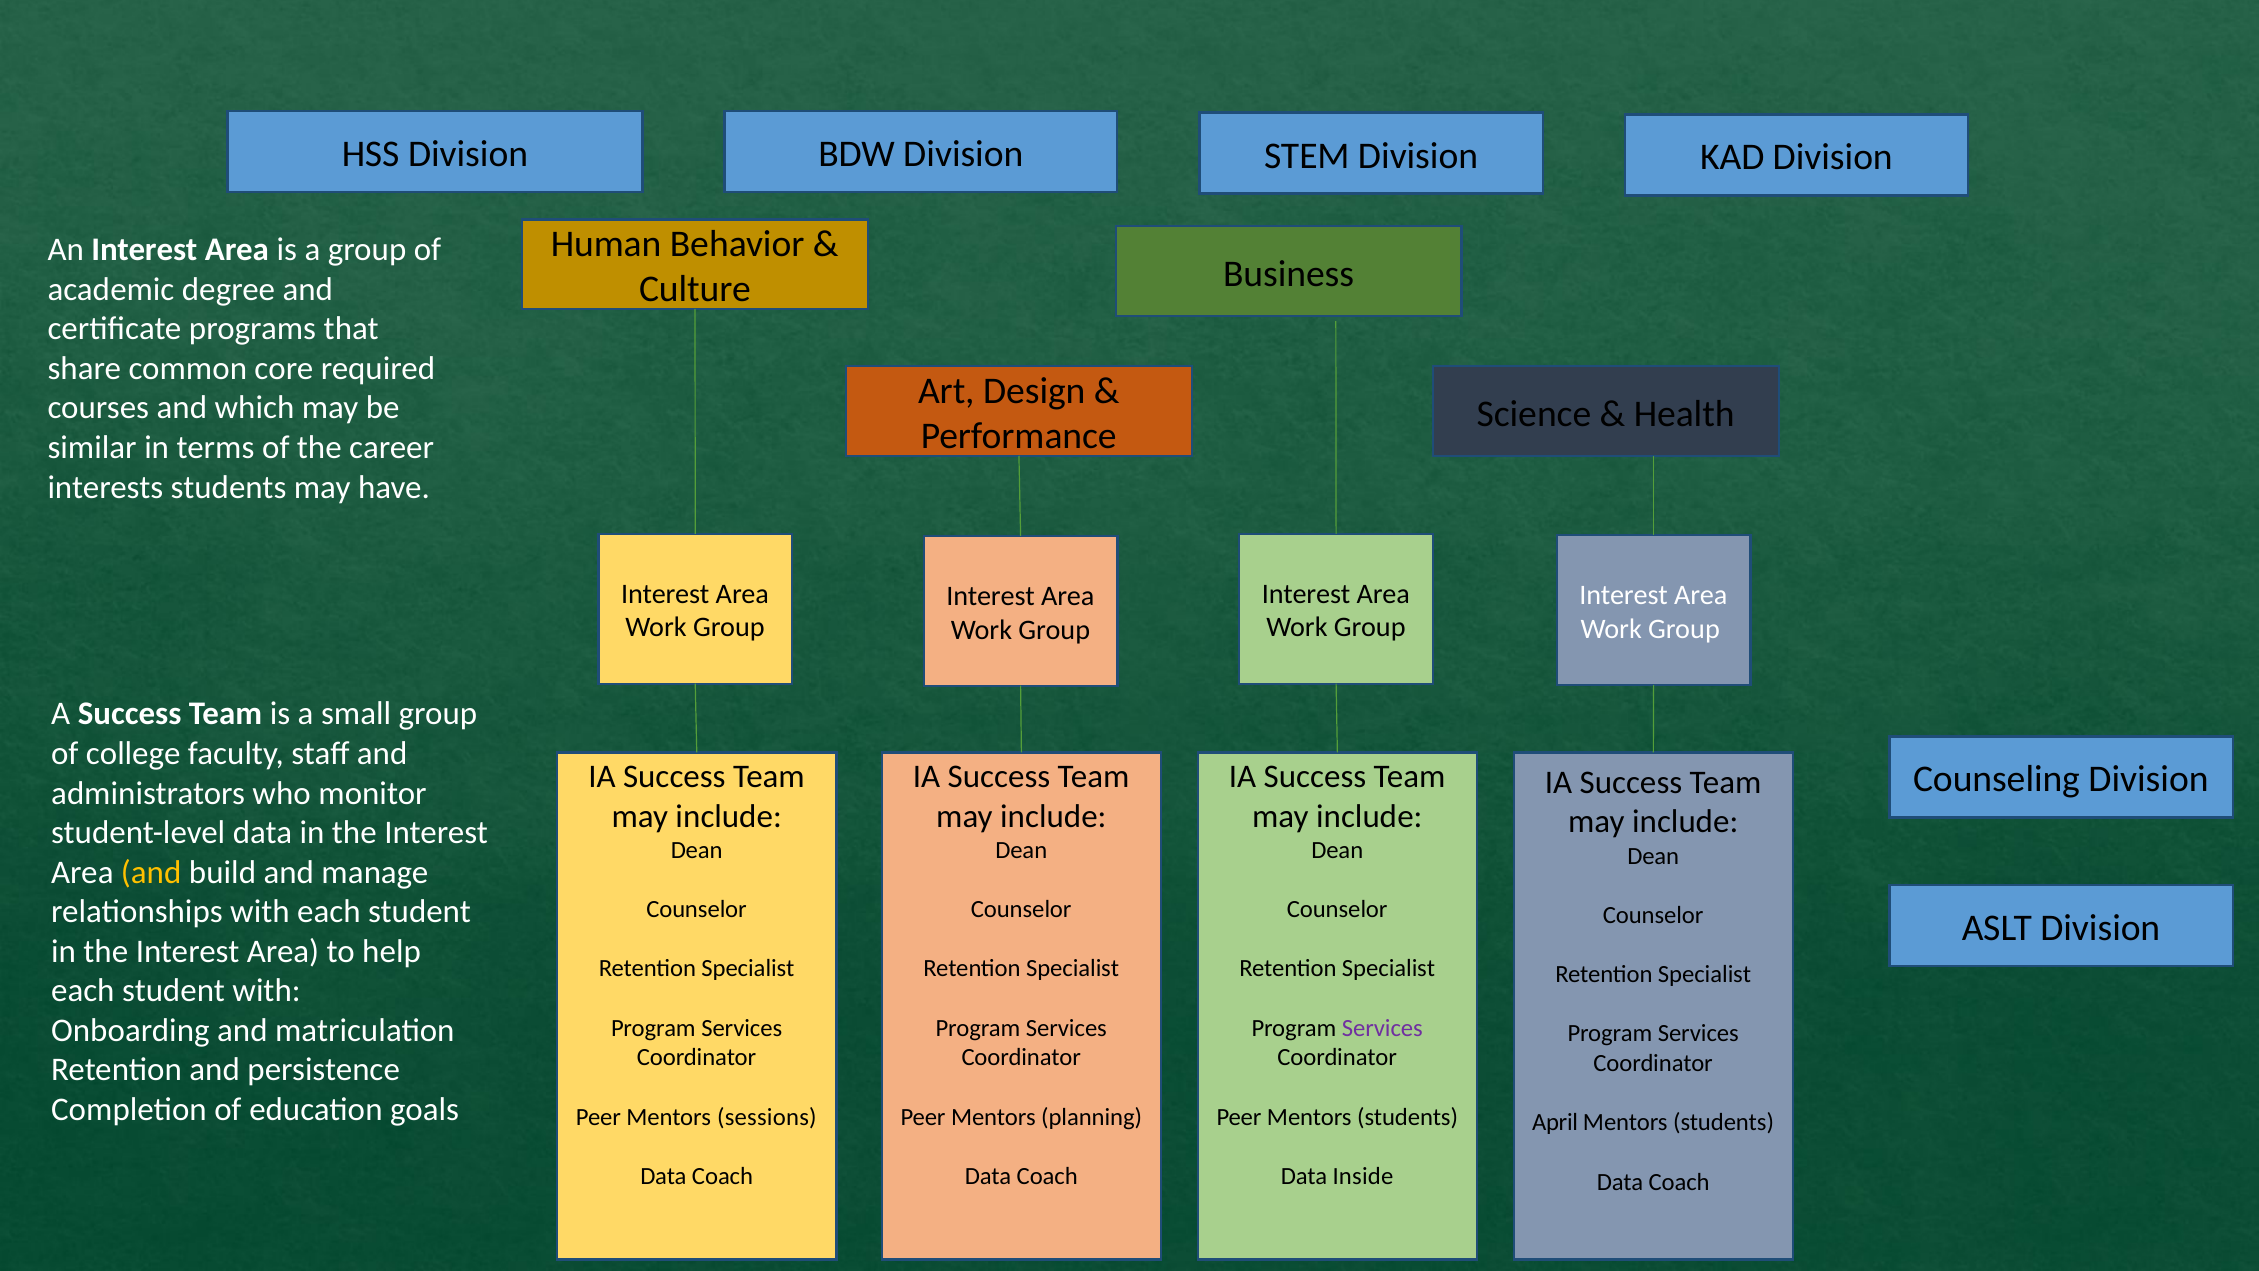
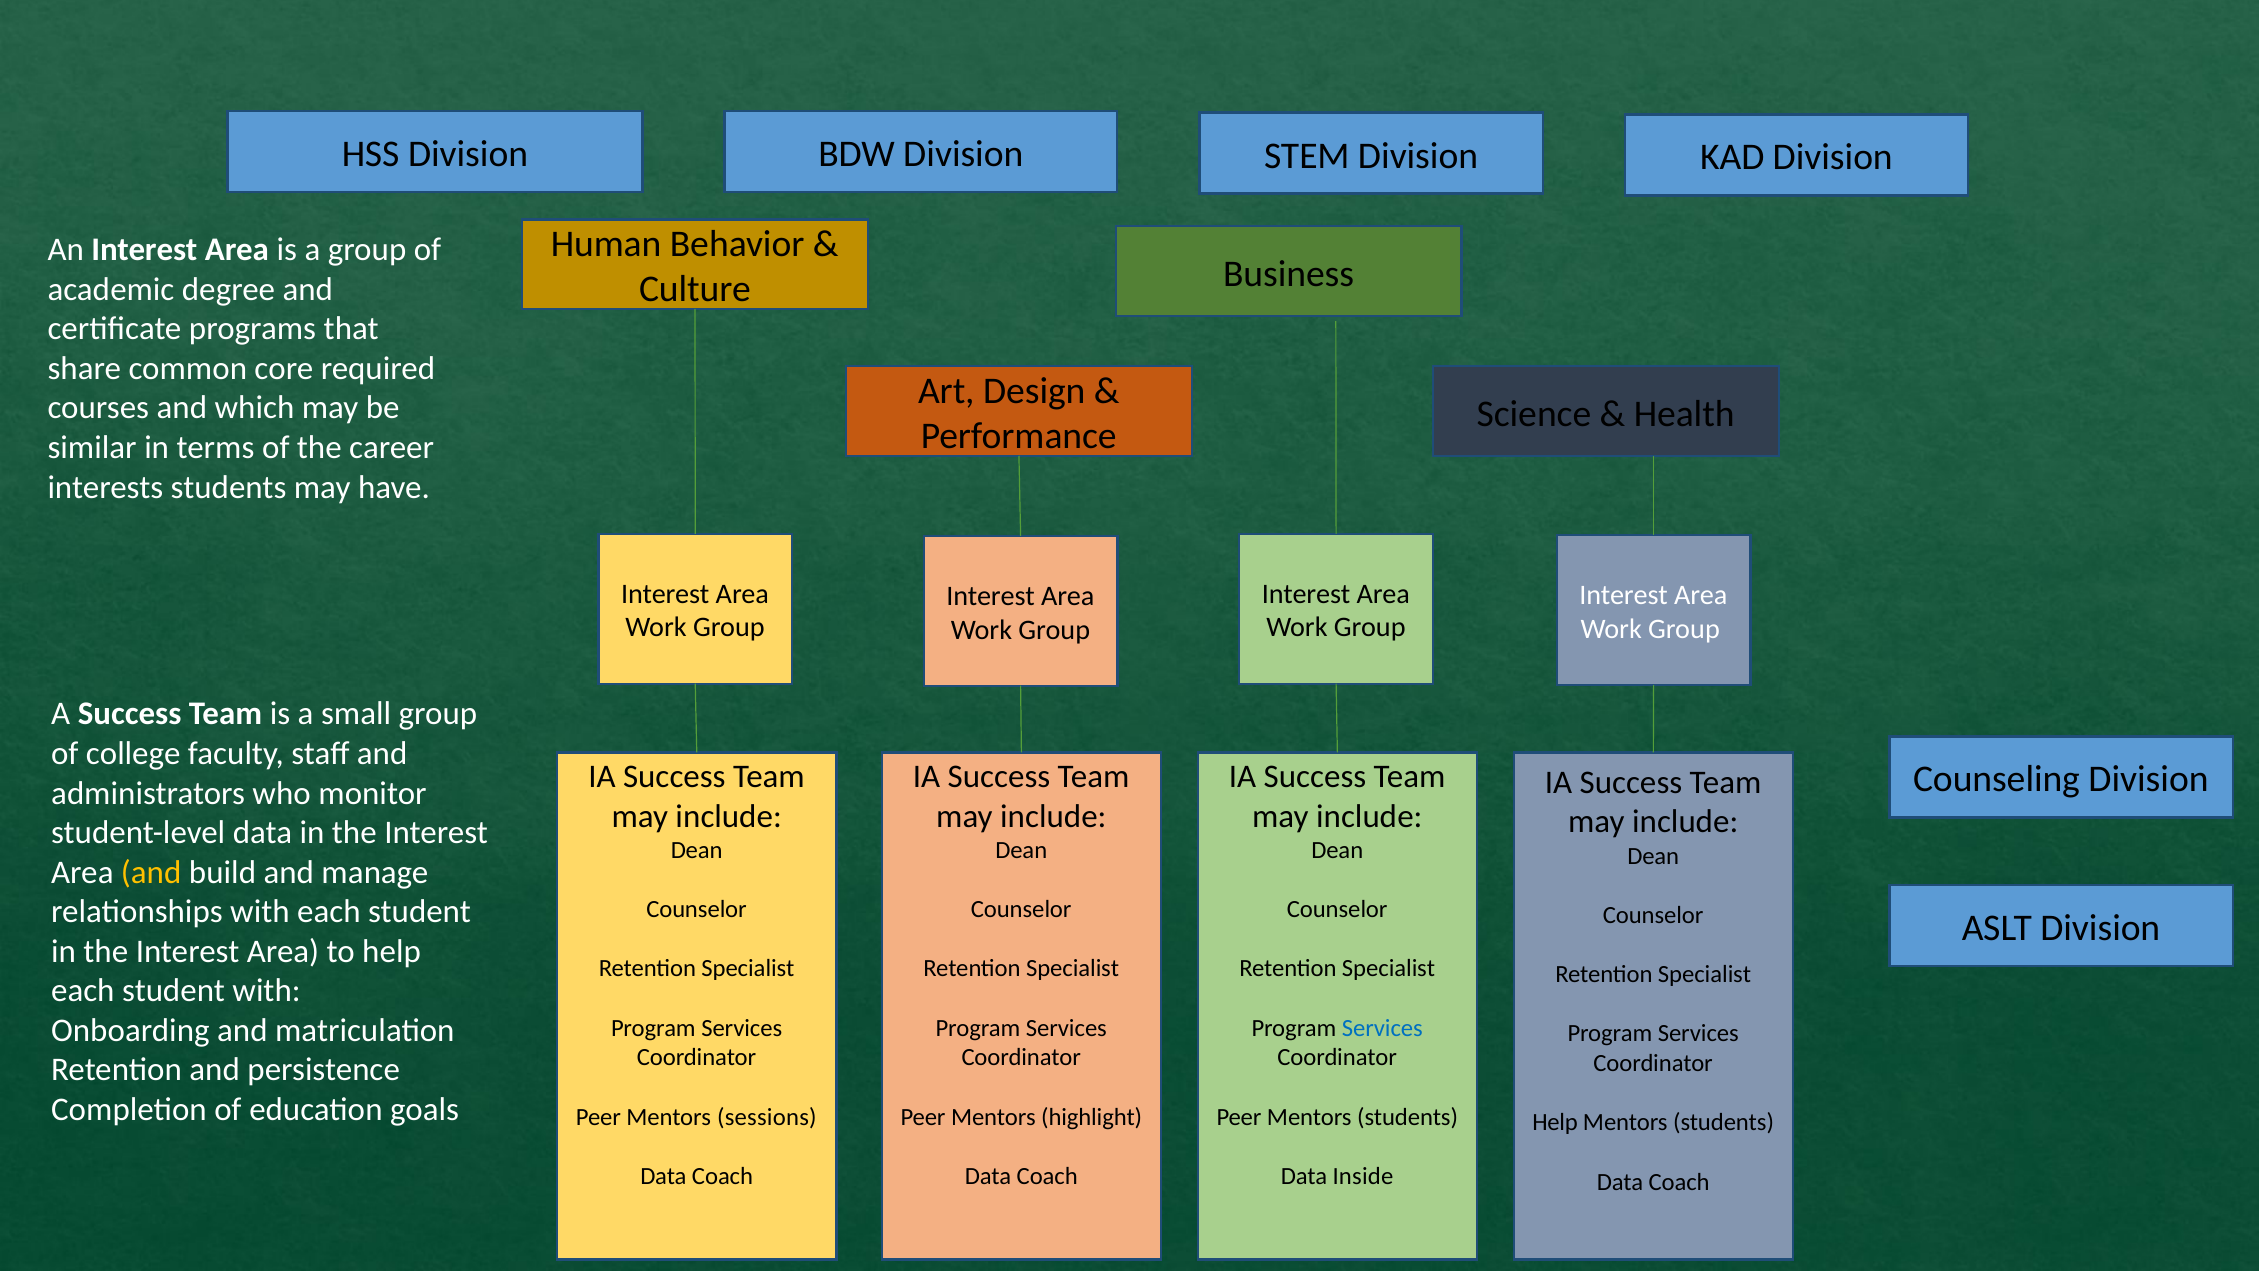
Services at (1382, 1028) colour: purple -> blue
planning: planning -> highlight
April at (1555, 1122): April -> Help
